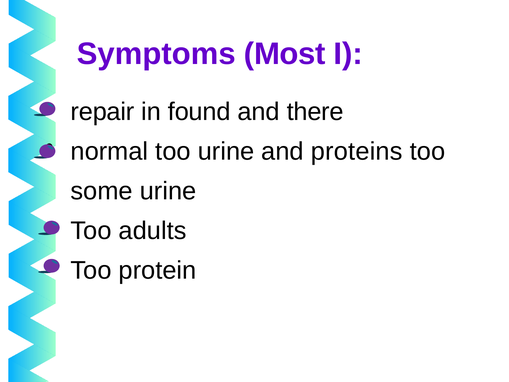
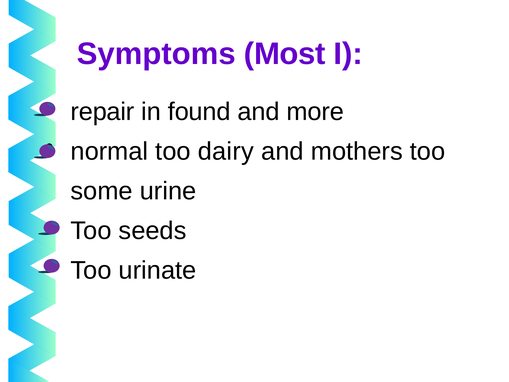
there: there -> more
too urine: urine -> dairy
proteins: proteins -> mothers
adults: adults -> seeds
protein: protein -> urinate
